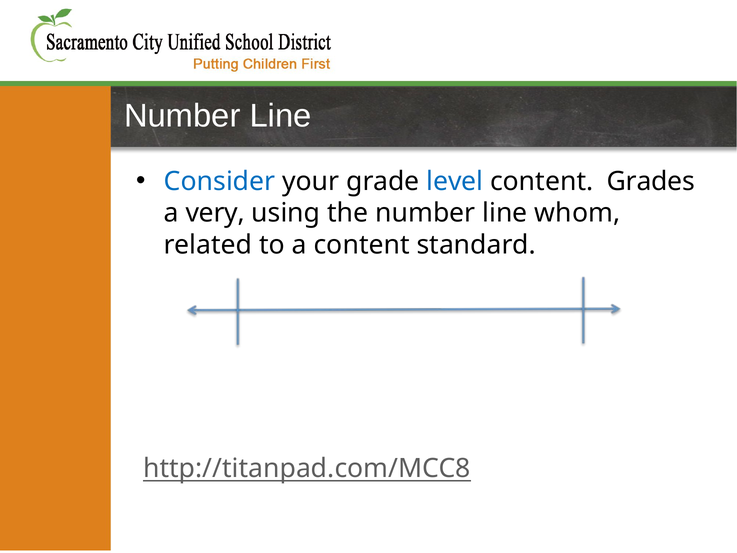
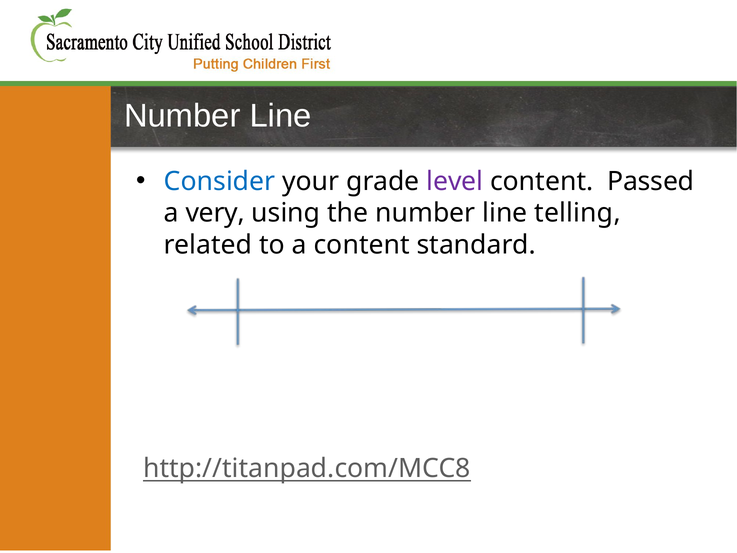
level colour: blue -> purple
Grades: Grades -> Passed
whom: whom -> telling
